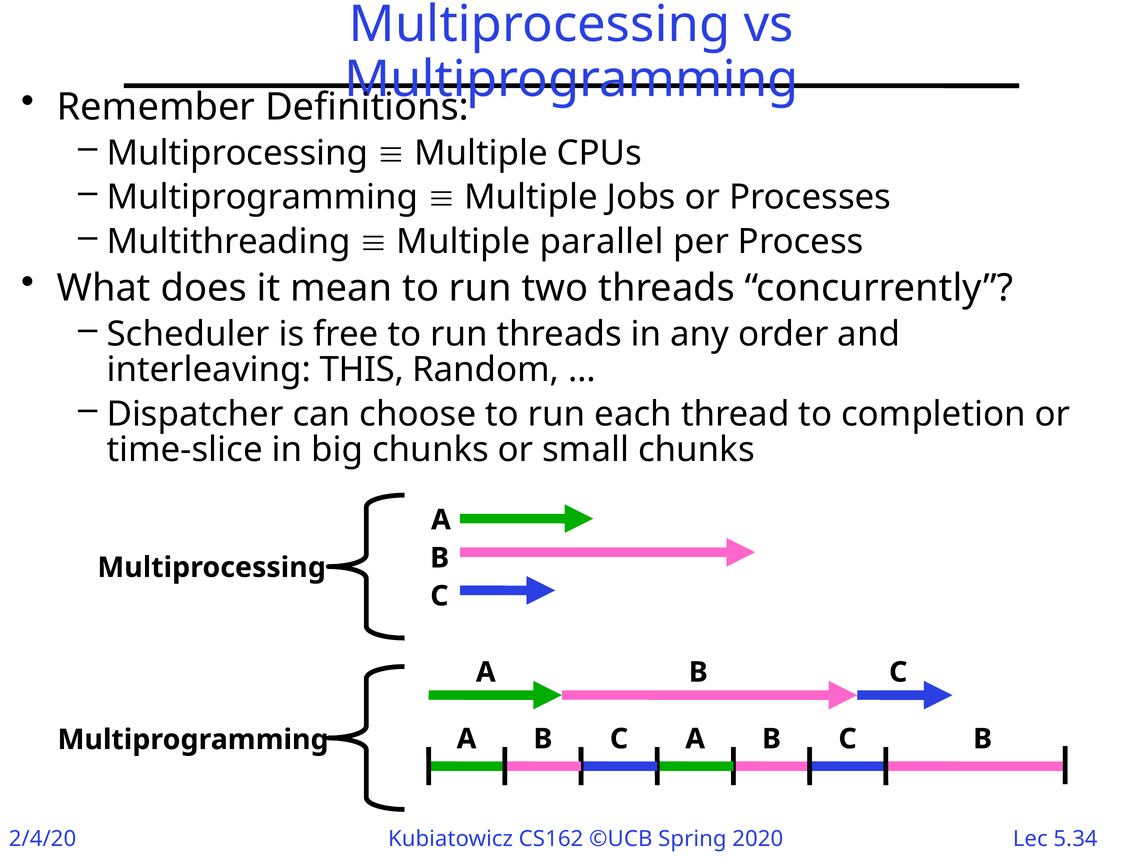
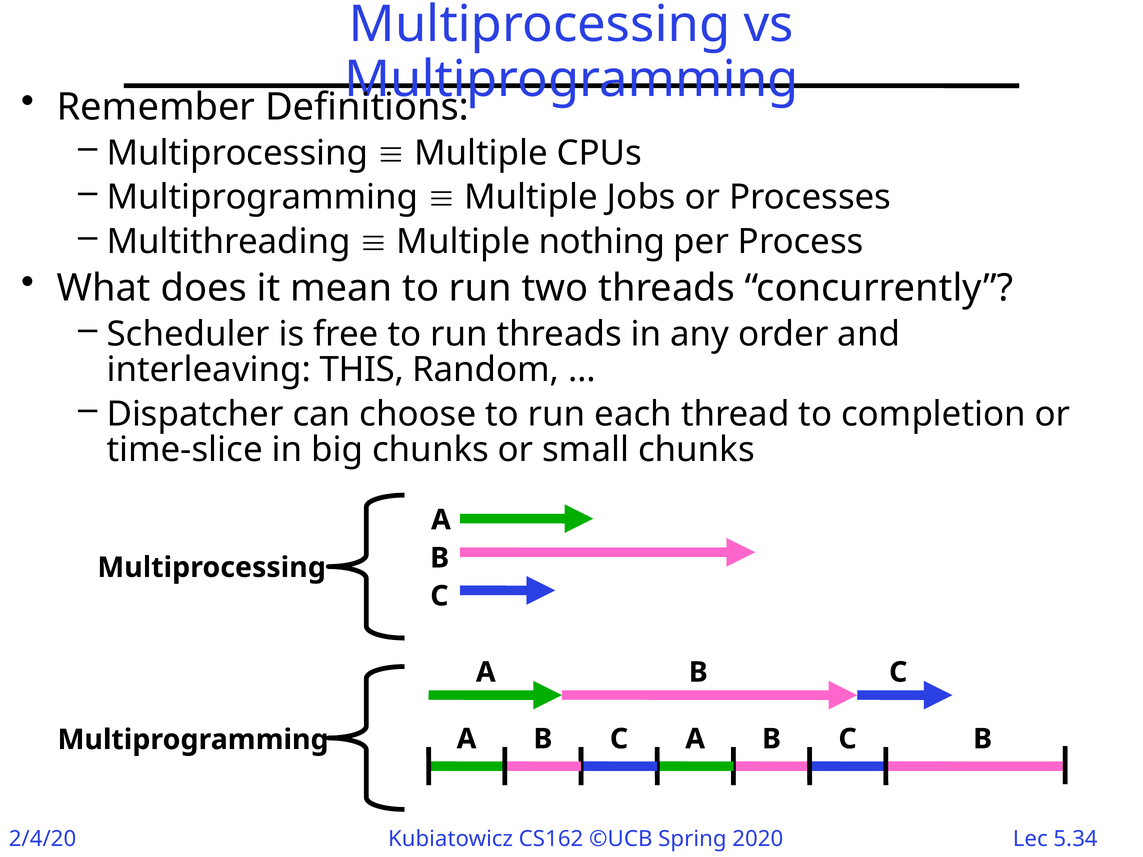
parallel: parallel -> nothing
